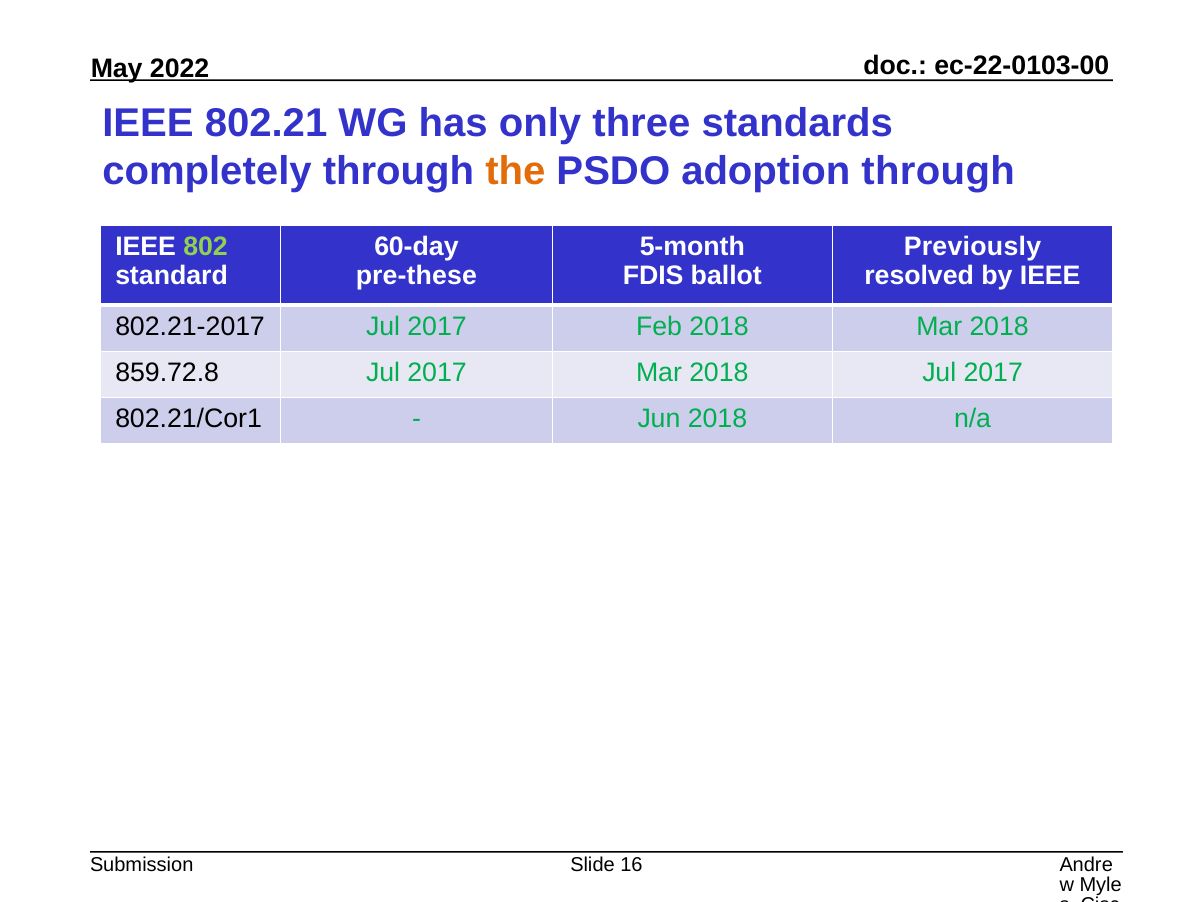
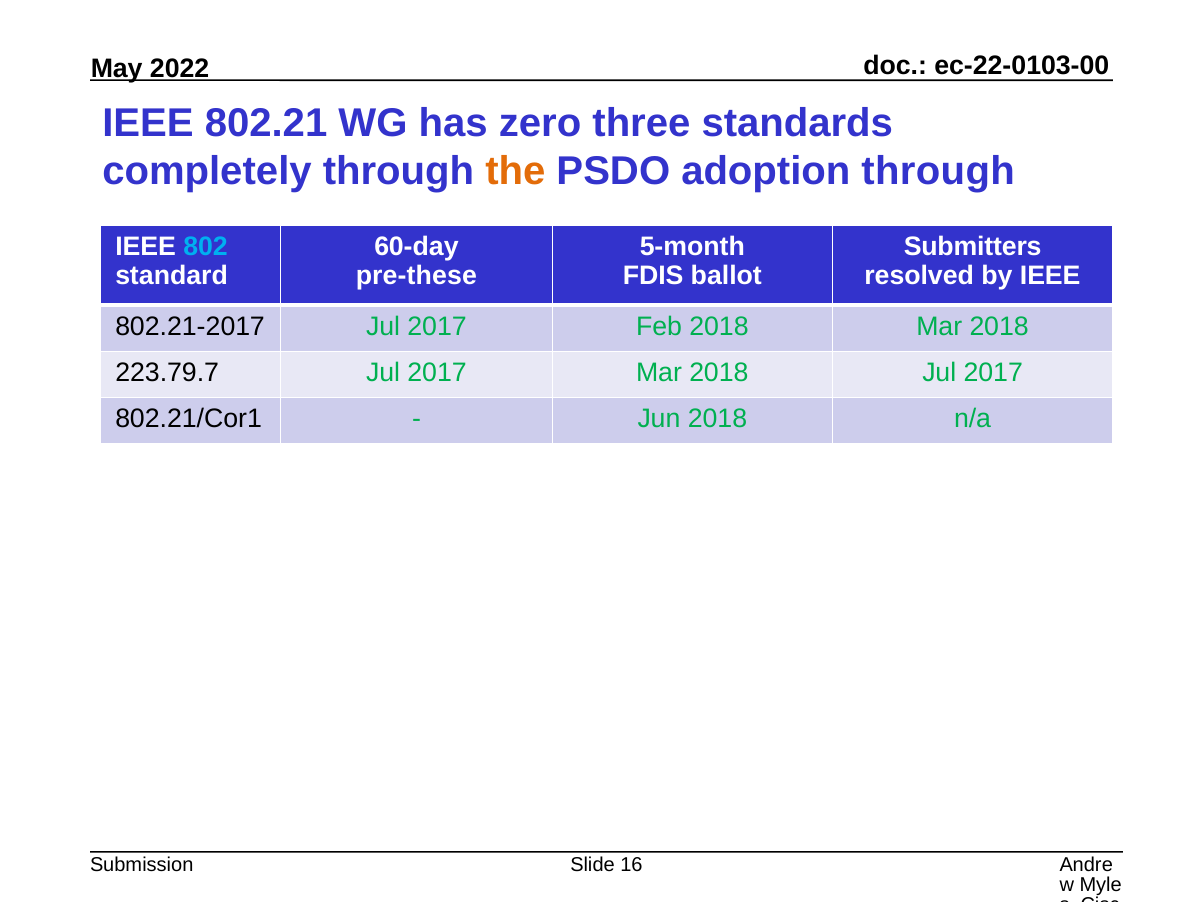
only: only -> zero
802 colour: light green -> light blue
Previously: Previously -> Submitters
859.72.8: 859.72.8 -> 223.79.7
